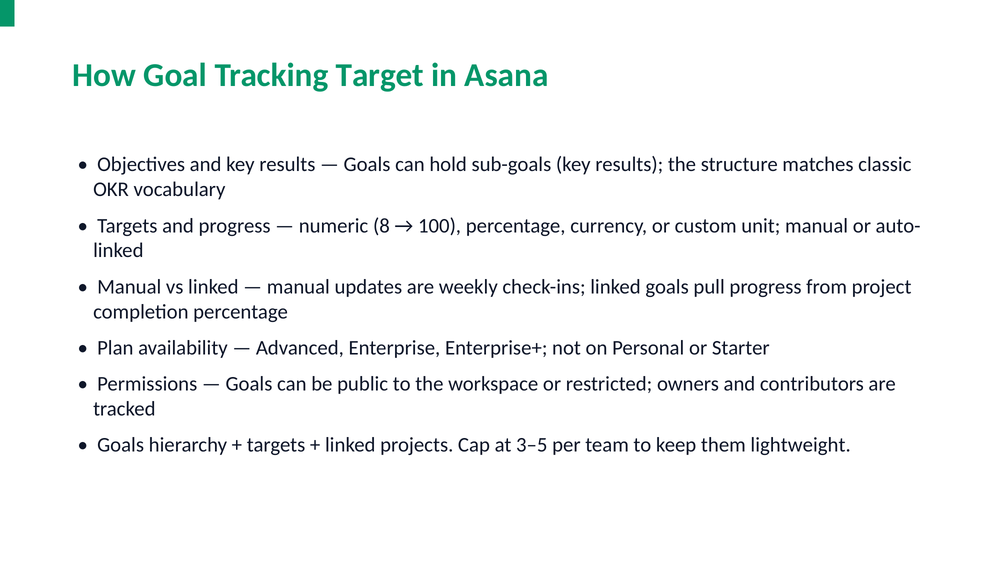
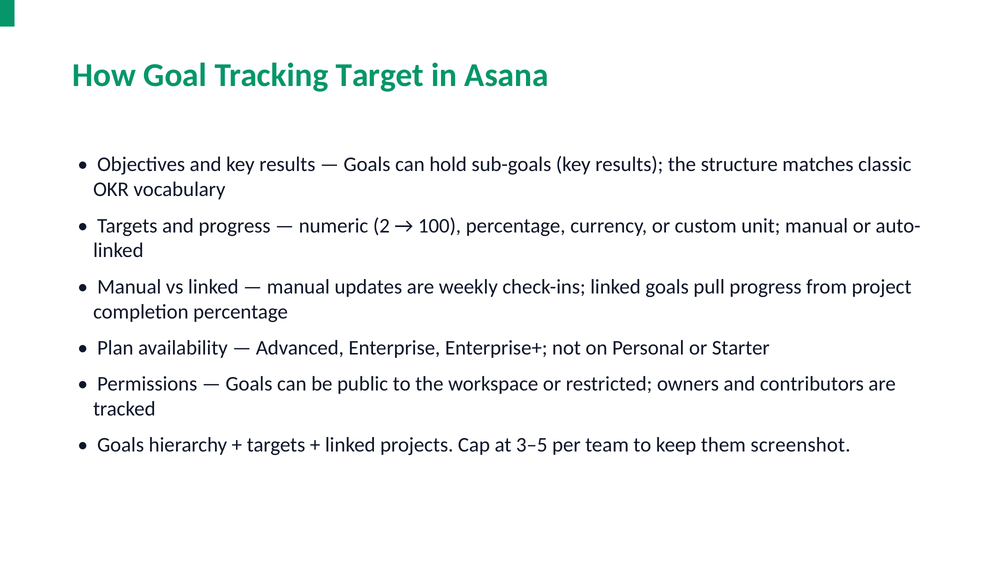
8: 8 -> 2
lightweight: lightweight -> screenshot
